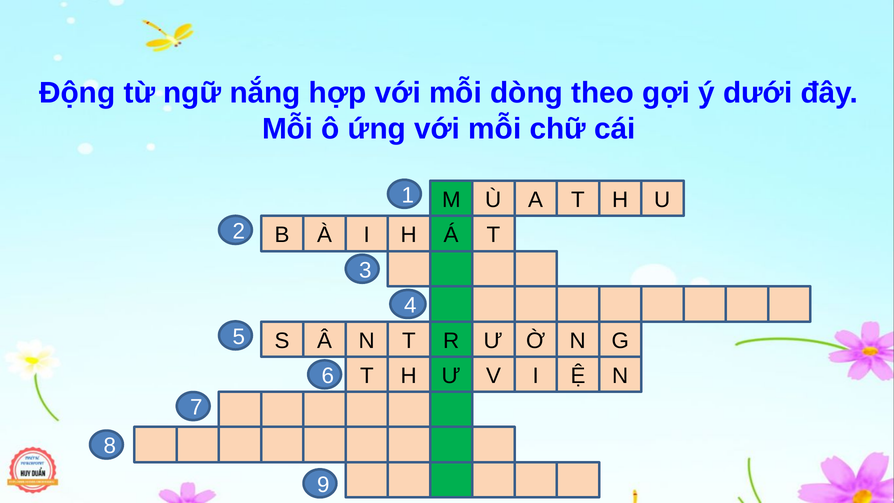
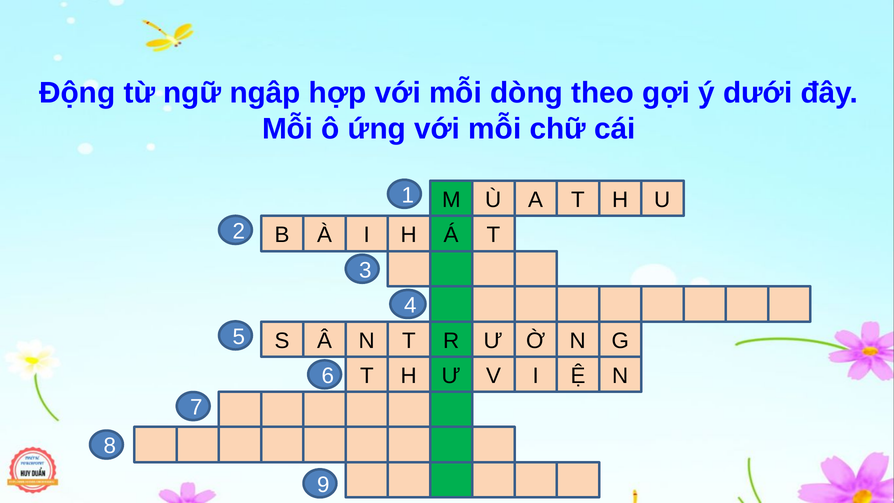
nắng: nắng -> ngâp
